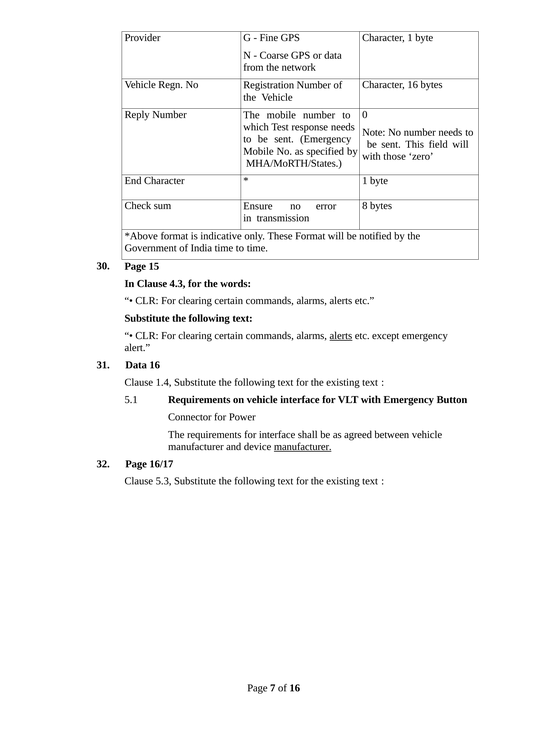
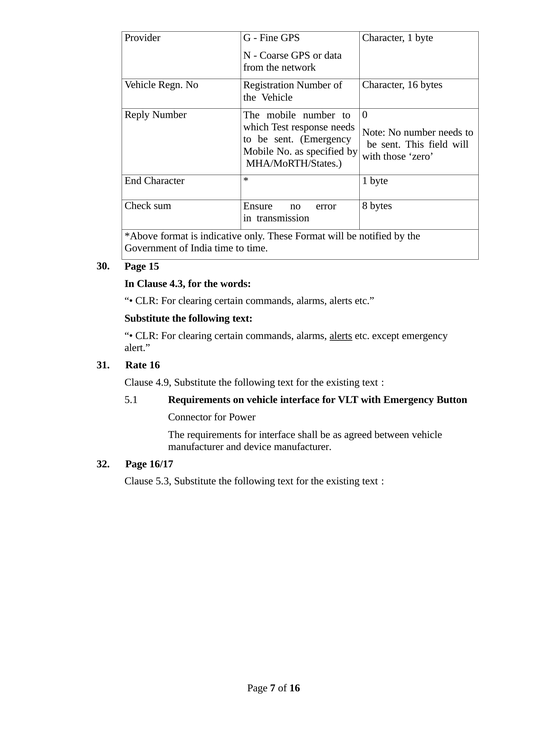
31 Data: Data -> Rate
1.4: 1.4 -> 4.9
manufacturer at (303, 447) underline: present -> none
